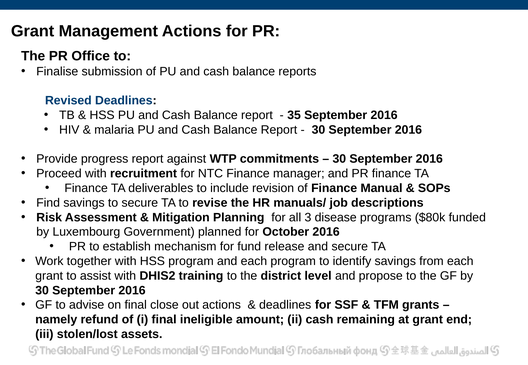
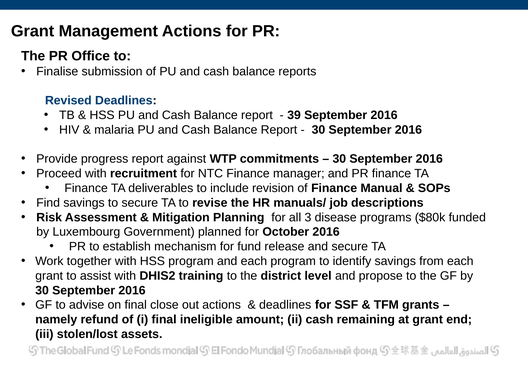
35: 35 -> 39
